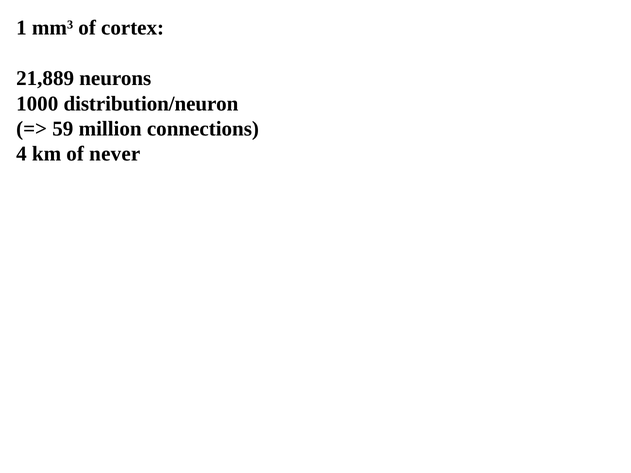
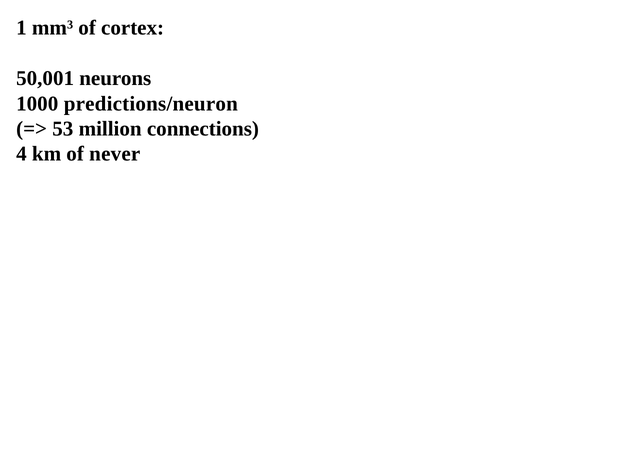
21,889: 21,889 -> 50,001
distribution/neuron: distribution/neuron -> predictions/neuron
59: 59 -> 53
